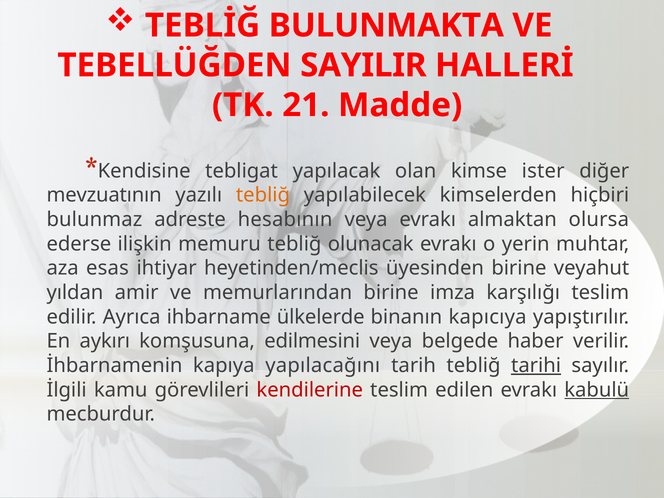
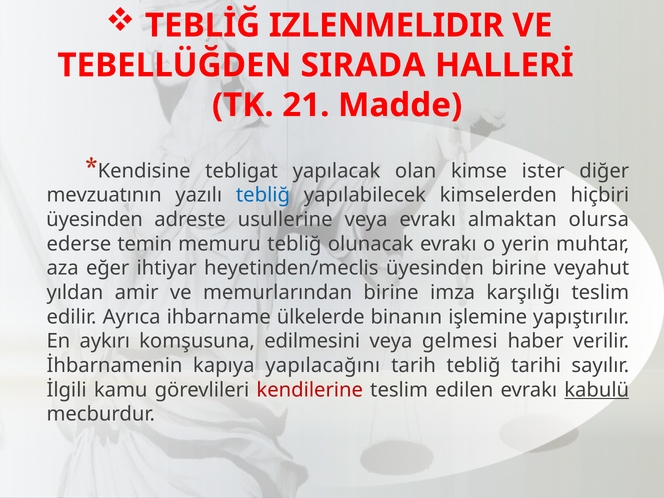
BULUNMAKTA: BULUNMAKTA -> IZLENMELIDIR
SAYILIR: SAYILIR -> SIRADA
tebliğ at (263, 195) colour: orange -> blue
bulunmaz at (94, 220): bulunmaz -> üyesinden
hesabının: hesabının -> usullerine
ilişkin: ilişkin -> temin
esas: esas -> eğer
kapıcıya: kapıcıya -> işlemine
belgede: belgede -> gelmesi
tarihi underline: present -> none
